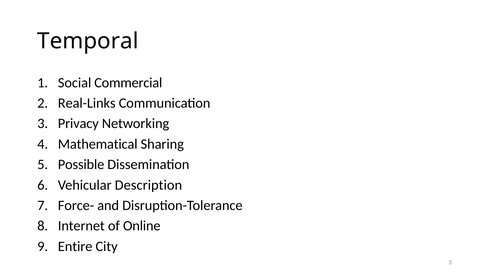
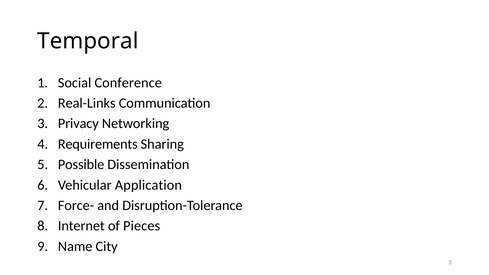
Commercial: Commercial -> Conference
Mathematical: Mathematical -> Requirements
Description: Description -> Application
Online: Online -> Pieces
Entire: Entire -> Name
